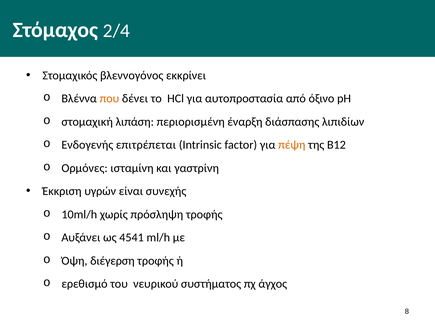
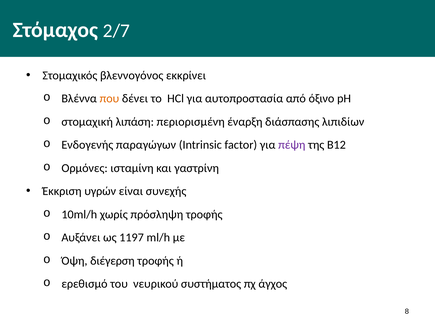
2/4: 2/4 -> 2/7
επιτρέπεται: επιτρέπεται -> παραγώγων
πέψη colour: orange -> purple
4541: 4541 -> 1197
